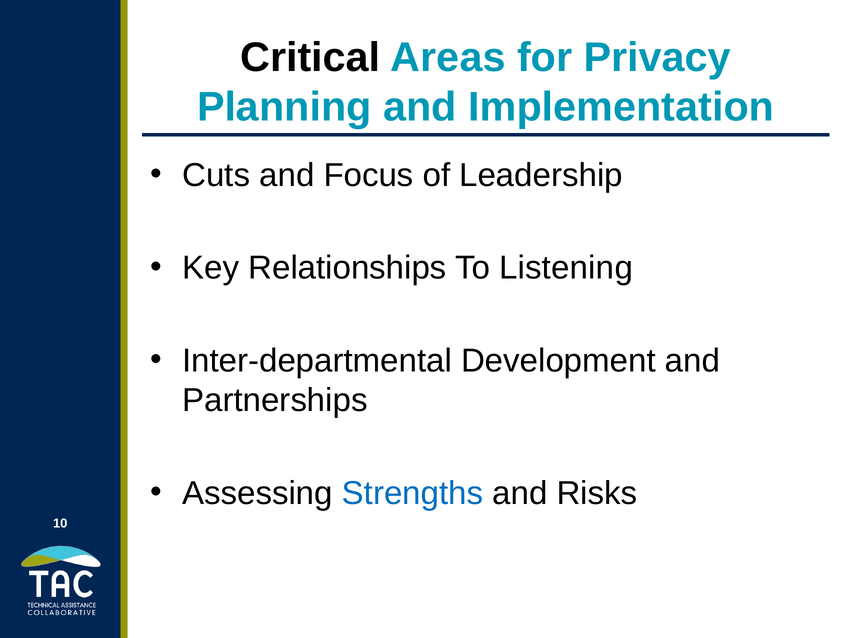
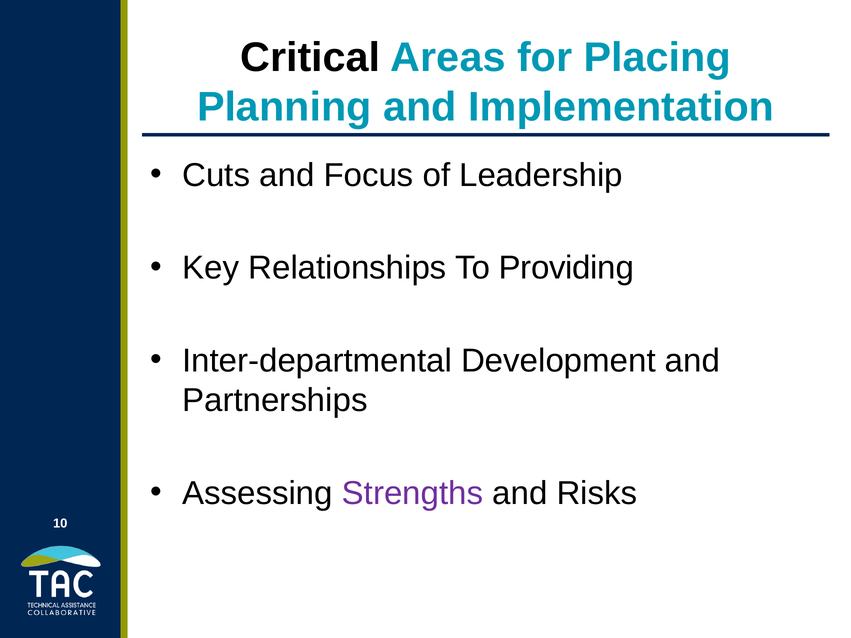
Privacy: Privacy -> Placing
Listening: Listening -> Providing
Strengths colour: blue -> purple
